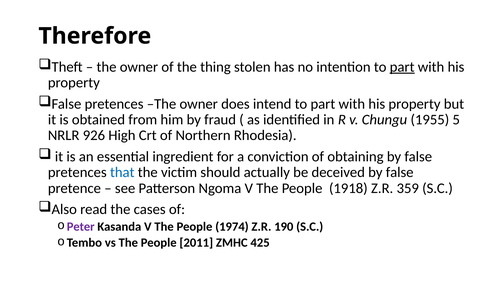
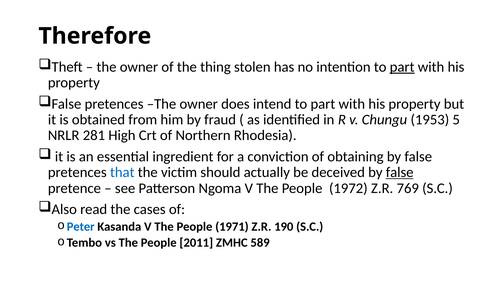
1955: 1955 -> 1953
926: 926 -> 281
false at (400, 173) underline: none -> present
1918: 1918 -> 1972
359: 359 -> 769
Peter colour: purple -> blue
1974: 1974 -> 1971
425: 425 -> 589
